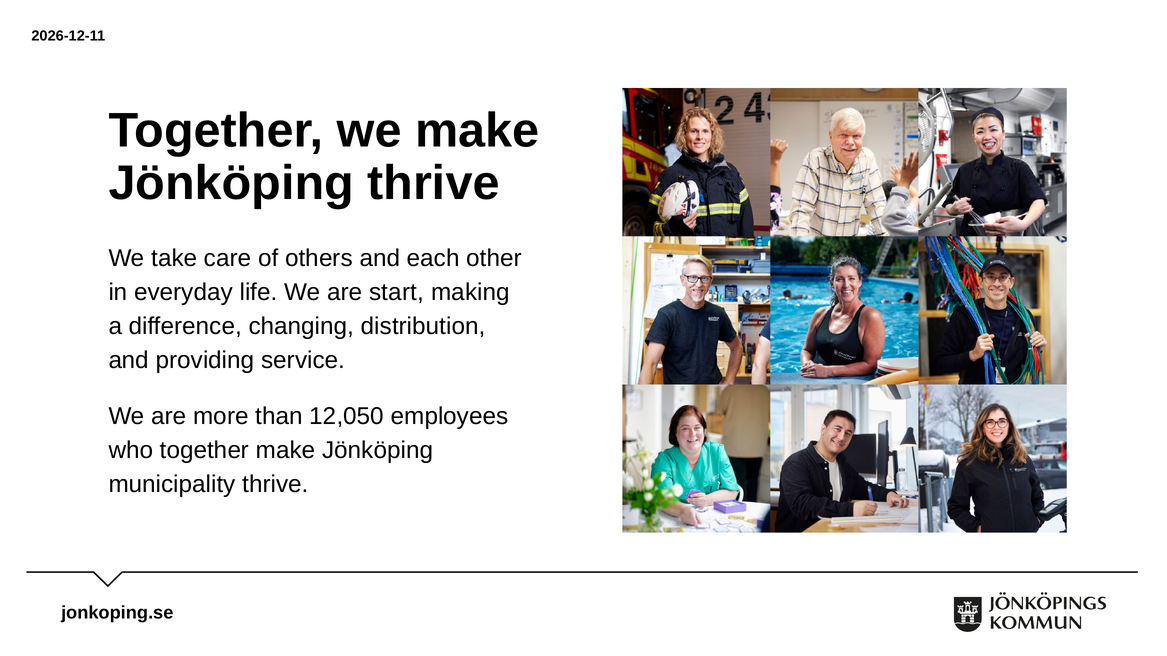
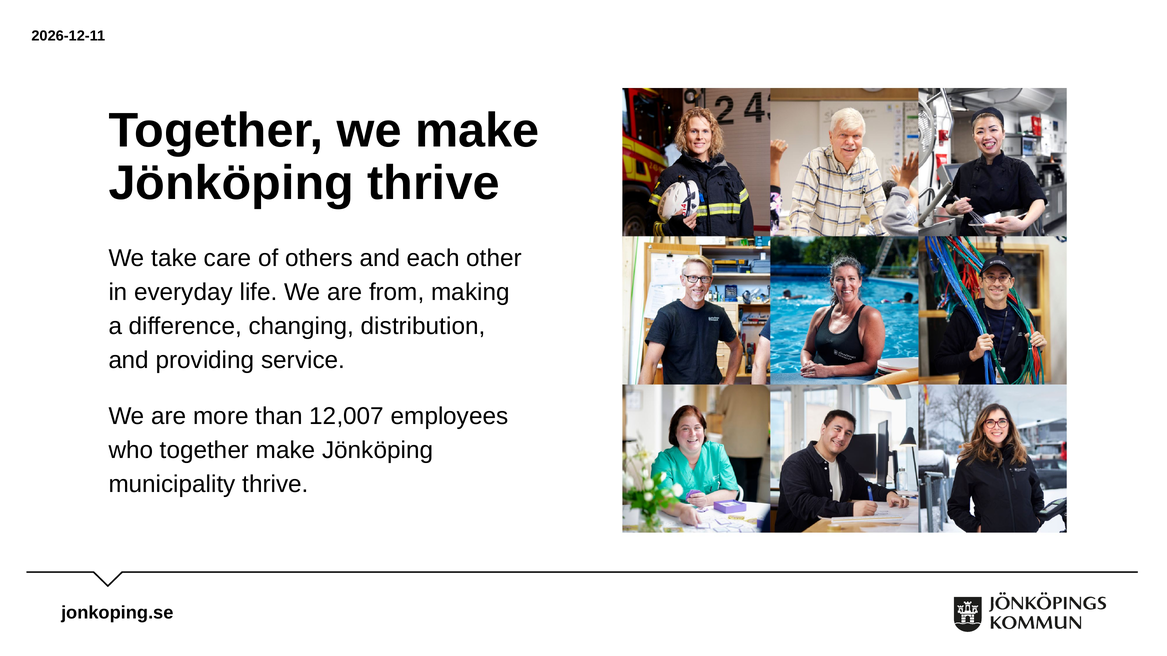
start: start -> from
12,050: 12,050 -> 12,007
